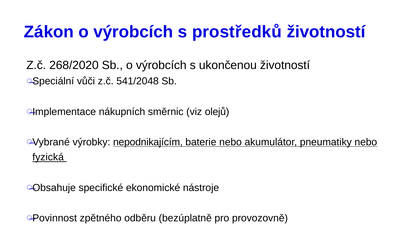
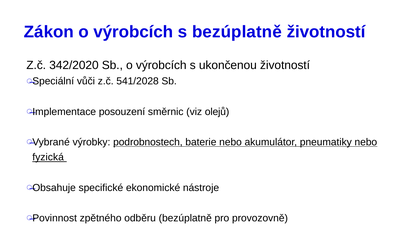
s prostředků: prostředků -> bezúplatně
268/2020: 268/2020 -> 342/2020
541/2048: 541/2048 -> 541/2028
nákupních: nákupních -> posouzení
nepodnikajícím: nepodnikajícím -> podrobnostech
